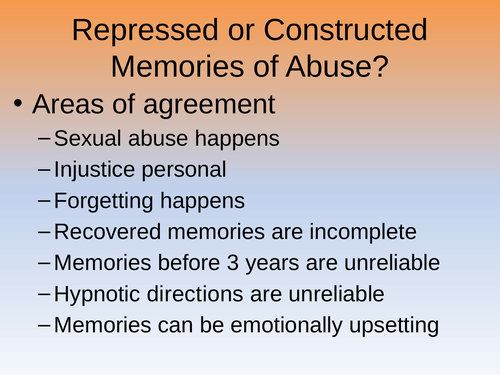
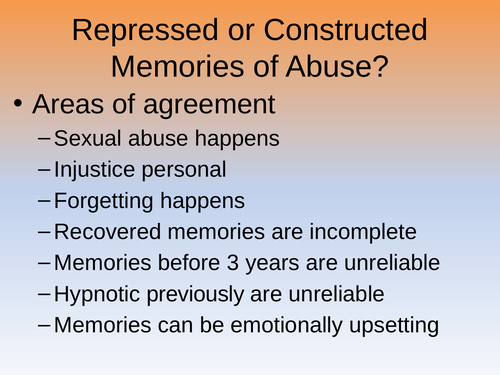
directions: directions -> previously
